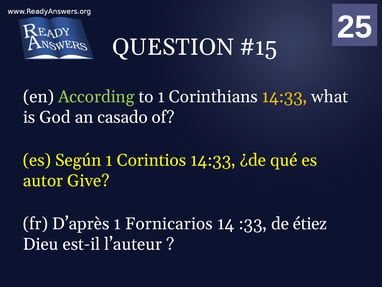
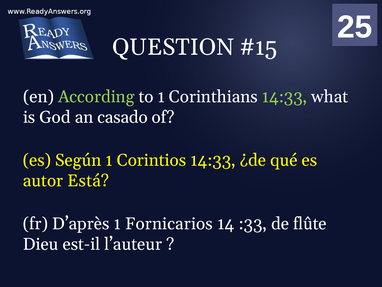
14:33 at (285, 97) colour: yellow -> light green
Give: Give -> Está
étiez: étiez -> flûte
